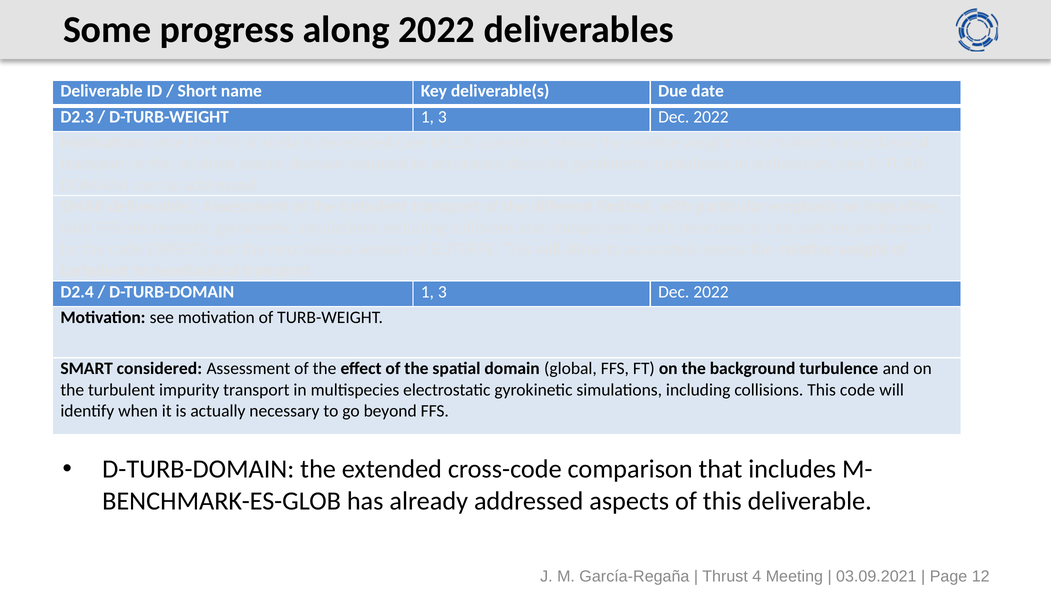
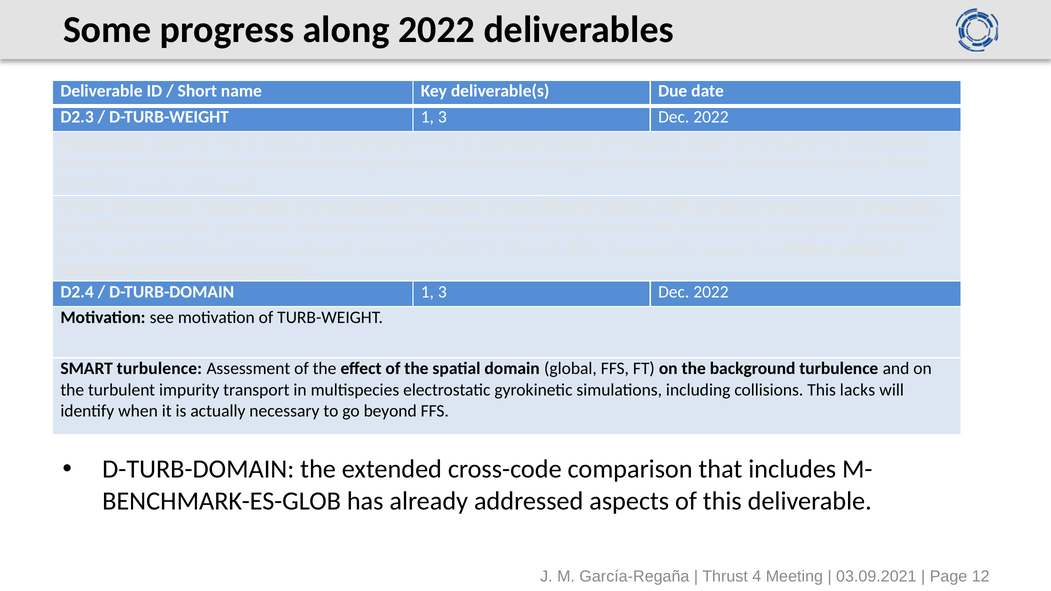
SMART considered: considered -> turbulence
This code: code -> lacks
